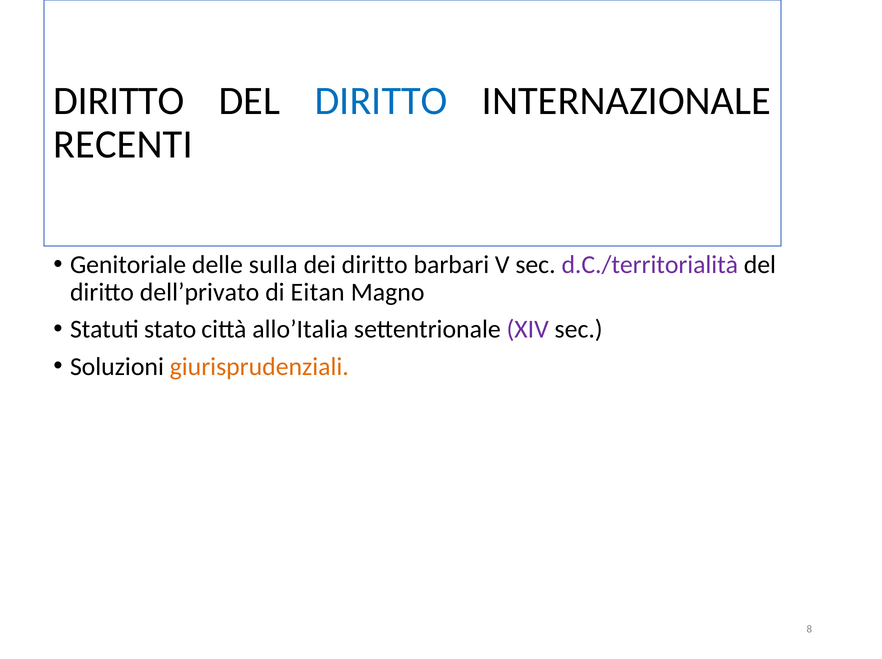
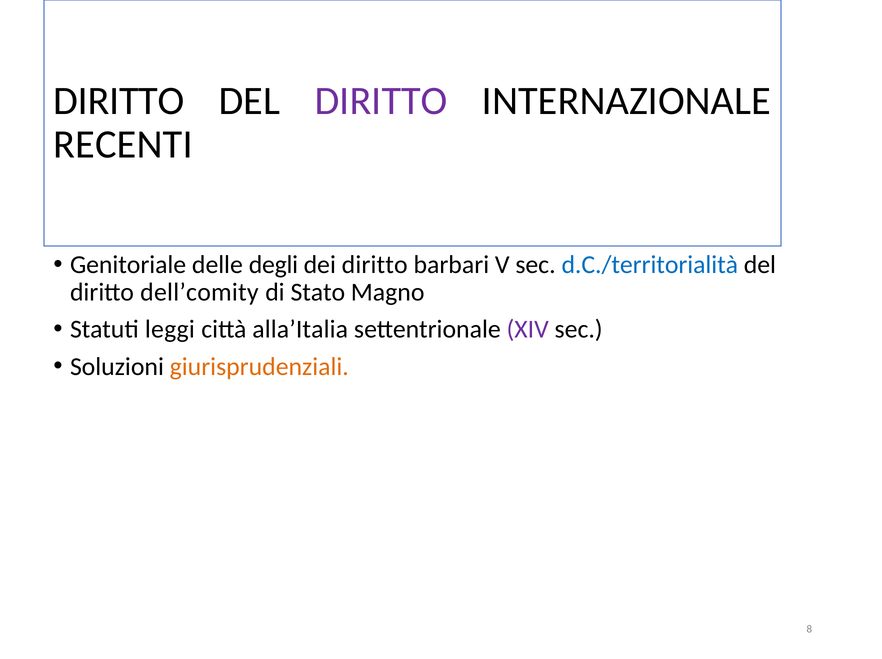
DIRITTO at (381, 101) colour: blue -> purple
sulla: sulla -> degli
d.C./territorialità colour: purple -> blue
dell’privato: dell’privato -> dell’comity
Eitan: Eitan -> Stato
stato: stato -> leggi
allo’Italia: allo’Italia -> alla’Italia
